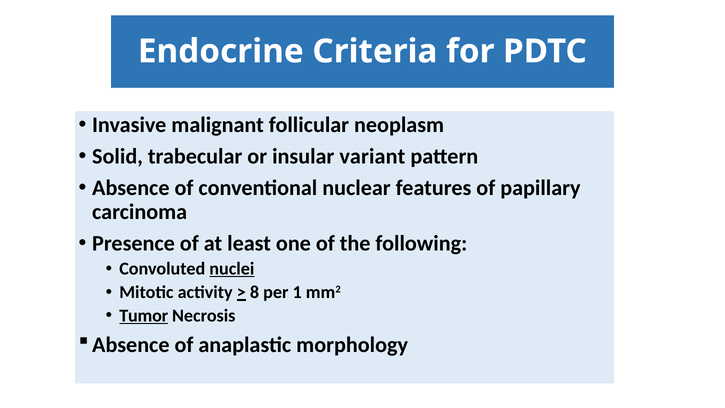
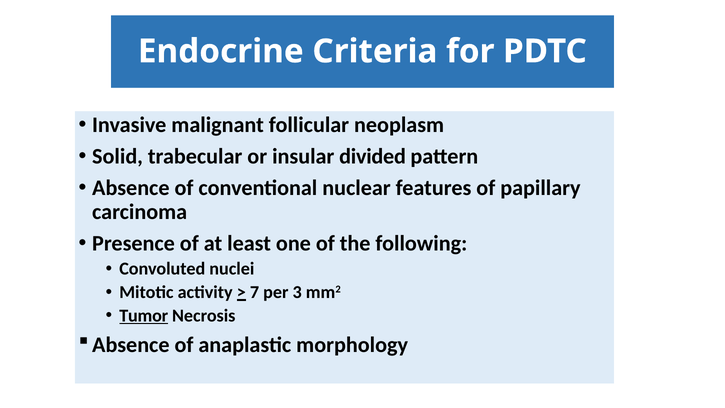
variant: variant -> divided
nuclei underline: present -> none
8: 8 -> 7
1: 1 -> 3
